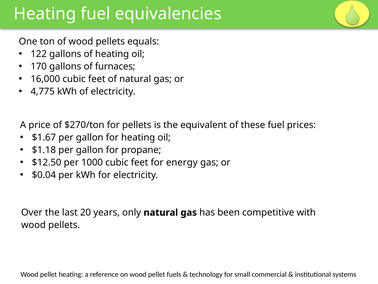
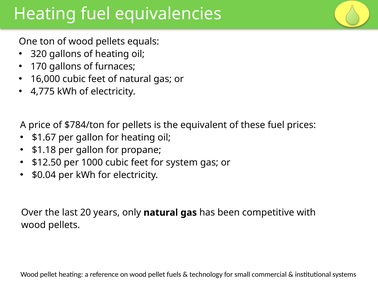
122: 122 -> 320
$270/ton: $270/ton -> $784/ton
energy: energy -> system
